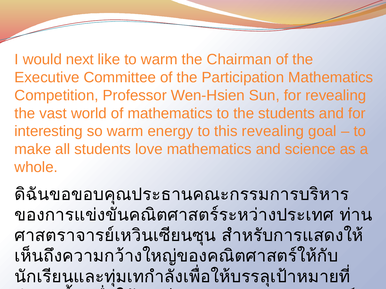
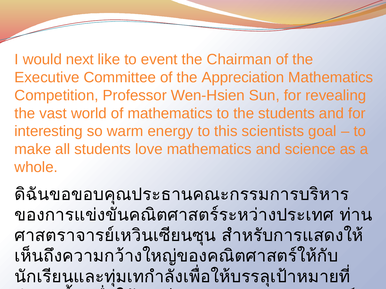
to warm: warm -> event
Participation: Participation -> Appreciation
this revealing: revealing -> scientists
